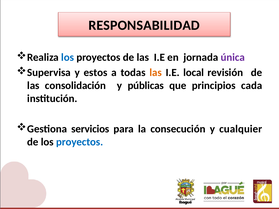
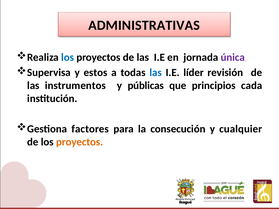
RESPONSABILIDAD: RESPONSABILIDAD -> ADMINISTRATIVAS
las at (156, 73) colour: orange -> blue
local: local -> líder
consolidación: consolidación -> instrumentos
servicios: servicios -> factores
proyectos at (80, 142) colour: blue -> orange
